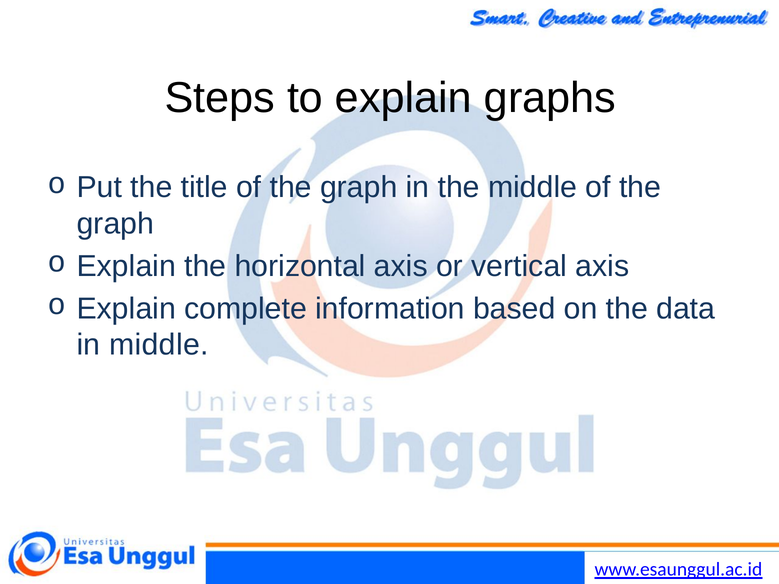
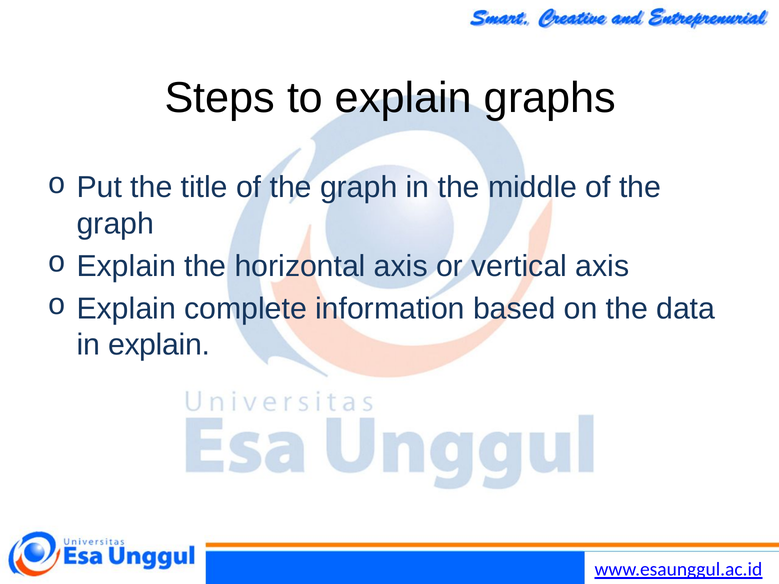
in middle: middle -> explain
